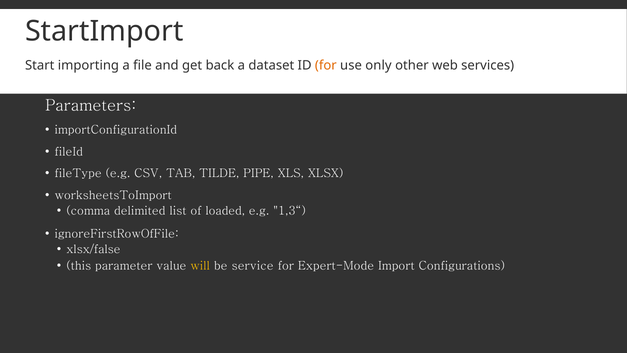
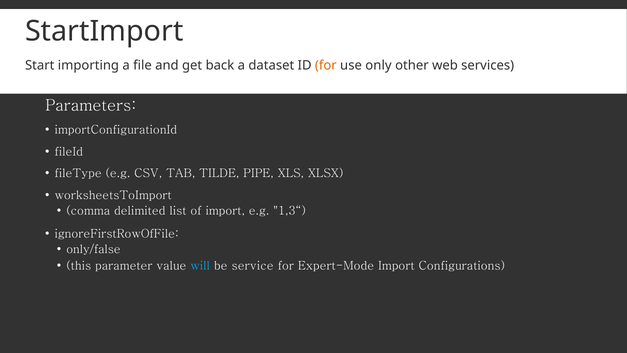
of loaded: loaded -> import
xlsx/false: xlsx/false -> only/false
will colour: yellow -> light blue
